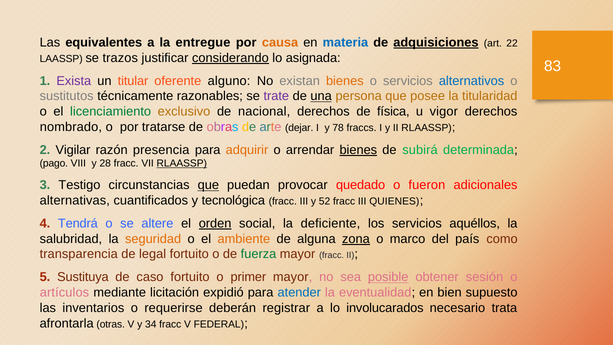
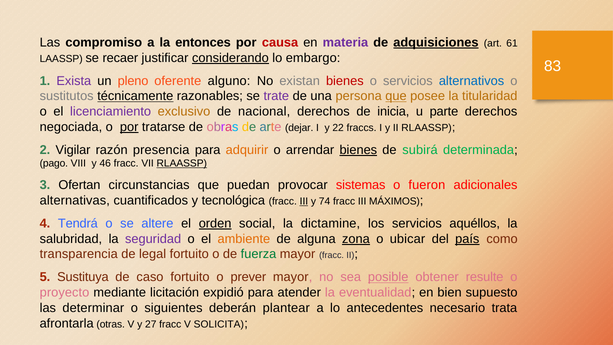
equivalentes: equivalentes -> compromiso
entregue: entregue -> entonces
causa colour: orange -> red
materia colour: blue -> purple
22: 22 -> 61
trazos: trazos -> recaer
asignada: asignada -> embargo
titular: titular -> pleno
bienes at (345, 81) colour: orange -> red
técnicamente underline: none -> present
una underline: present -> none
que at (396, 96) underline: none -> present
licenciamiento colour: green -> purple
física: física -> inicia
vigor: vigor -> parte
nombrado: nombrado -> negociada
por at (129, 127) underline: none -> present
78: 78 -> 22
28: 28 -> 46
Testigo: Testigo -> Ofertan
que at (208, 185) underline: present -> none
quedado: quedado -> sistemas
III at (304, 201) underline: none -> present
52: 52 -> 74
QUIENES: QUIENES -> MÁXIMOS
deficiente: deficiente -> dictamine
seguridad colour: orange -> purple
marco: marco -> ubicar
país underline: none -> present
primer: primer -> prever
sesión: sesión -> resulte
artículos: artículos -> proyecto
atender colour: blue -> black
inventarios: inventarios -> determinar
requerirse: requerirse -> siguientes
registrar: registrar -> plantear
involucarados: involucarados -> antecedentes
34: 34 -> 27
FEDERAL: FEDERAL -> SOLICITA
